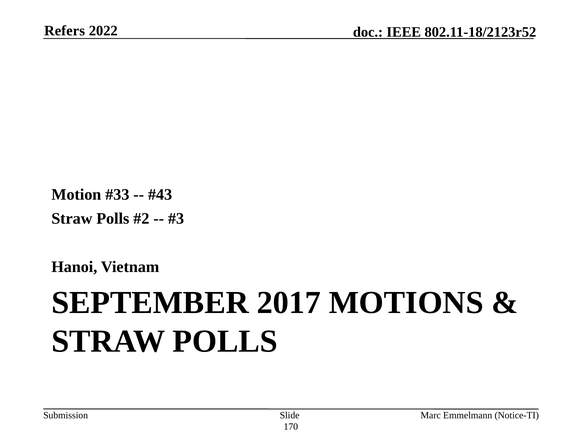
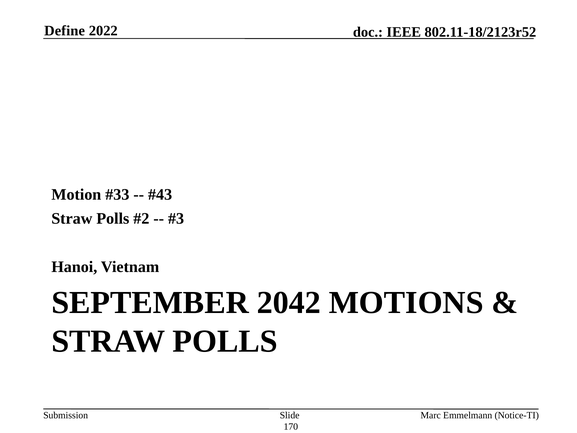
Refers: Refers -> Define
2017: 2017 -> 2042
